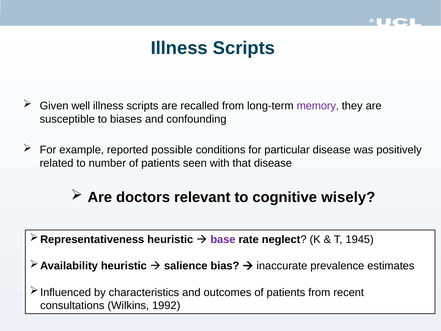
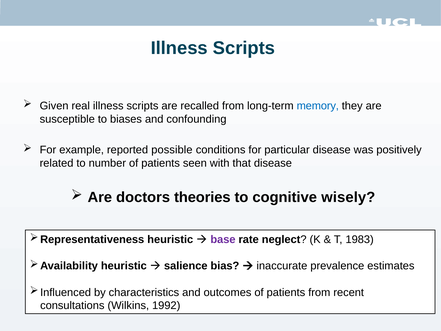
well: well -> real
memory colour: purple -> blue
relevant: relevant -> theories
1945: 1945 -> 1983
